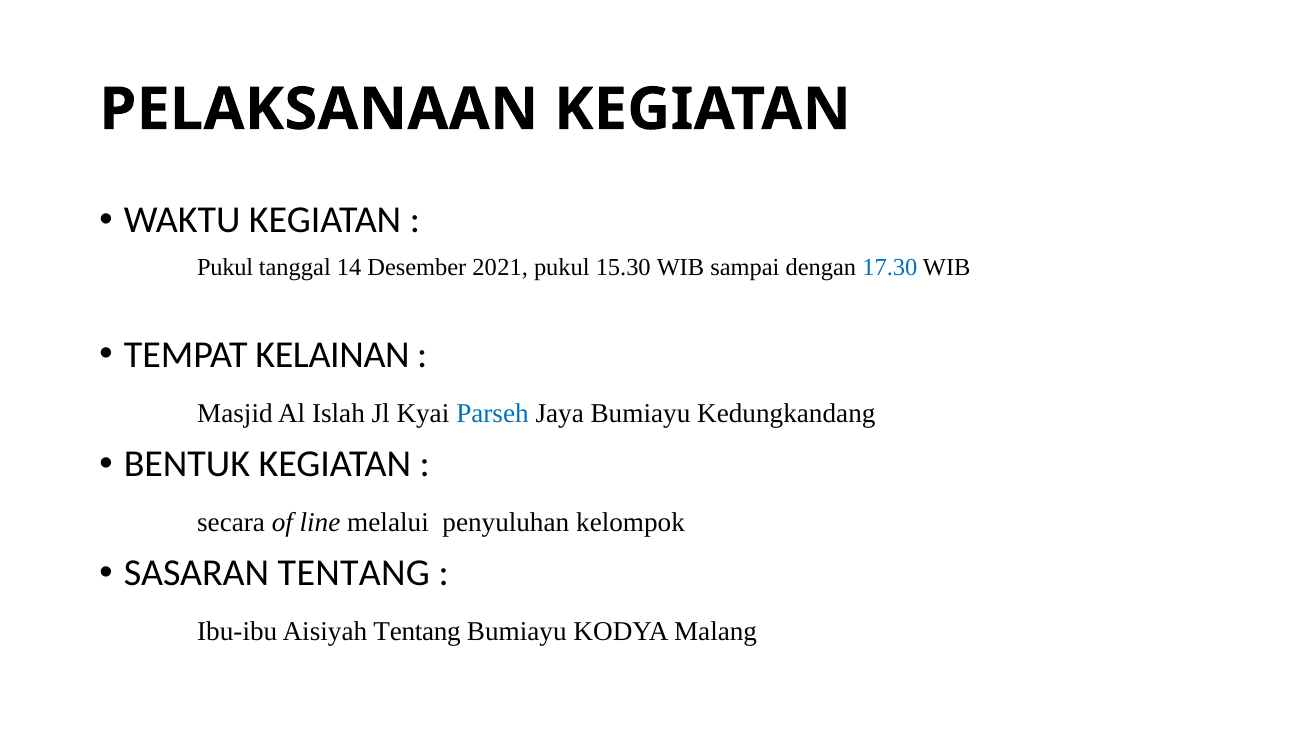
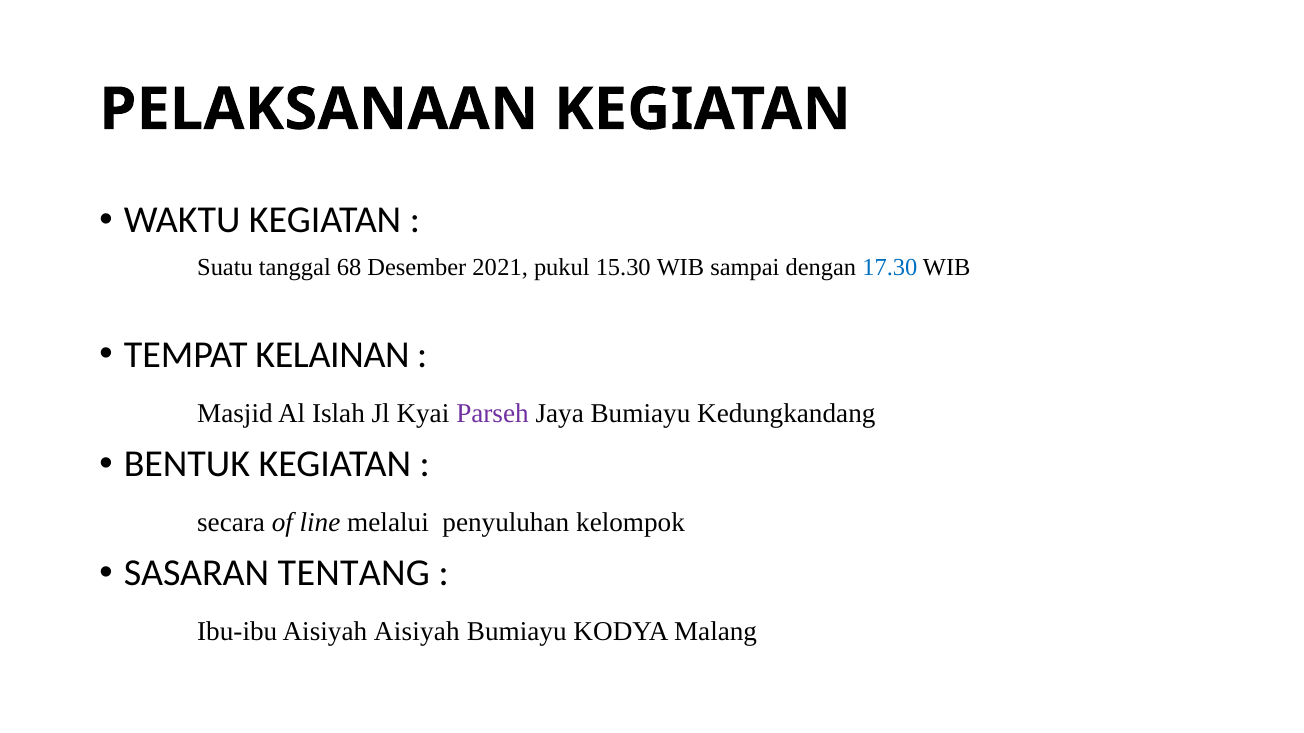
Pukul at (225, 268): Pukul -> Suatu
14: 14 -> 68
Parseh colour: blue -> purple
Aisiyah Tentang: Tentang -> Aisiyah
